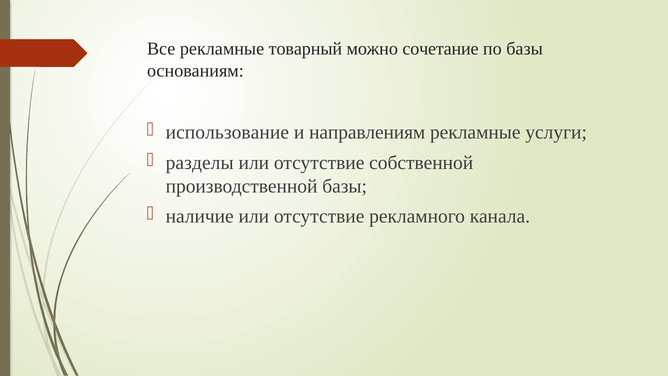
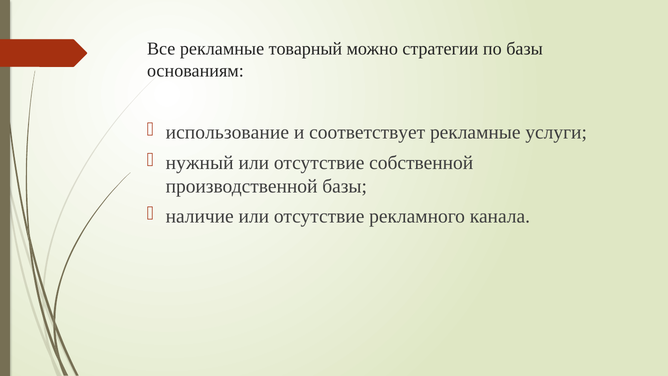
сочетание: сочетание -> стратегии
направлениям: направлениям -> соответствует
разделы: разделы -> нужный
